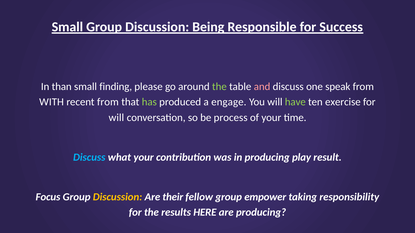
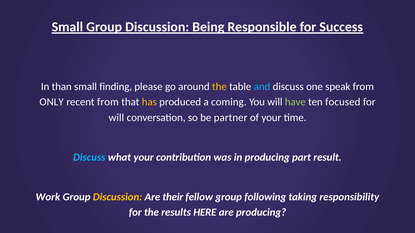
the at (219, 87) colour: light green -> yellow
and colour: pink -> light blue
WITH: WITH -> ONLY
has colour: light green -> yellow
engage: engage -> coming
exercise: exercise -> focused
process: process -> partner
play: play -> part
Focus: Focus -> Work
empower: empower -> following
